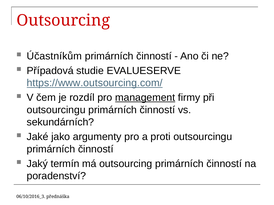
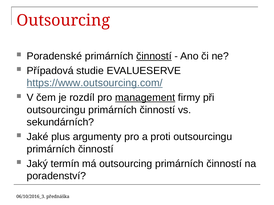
Účastníkům: Účastníkům -> Poradenské
činností at (154, 56) underline: none -> present
jako: jako -> plus
